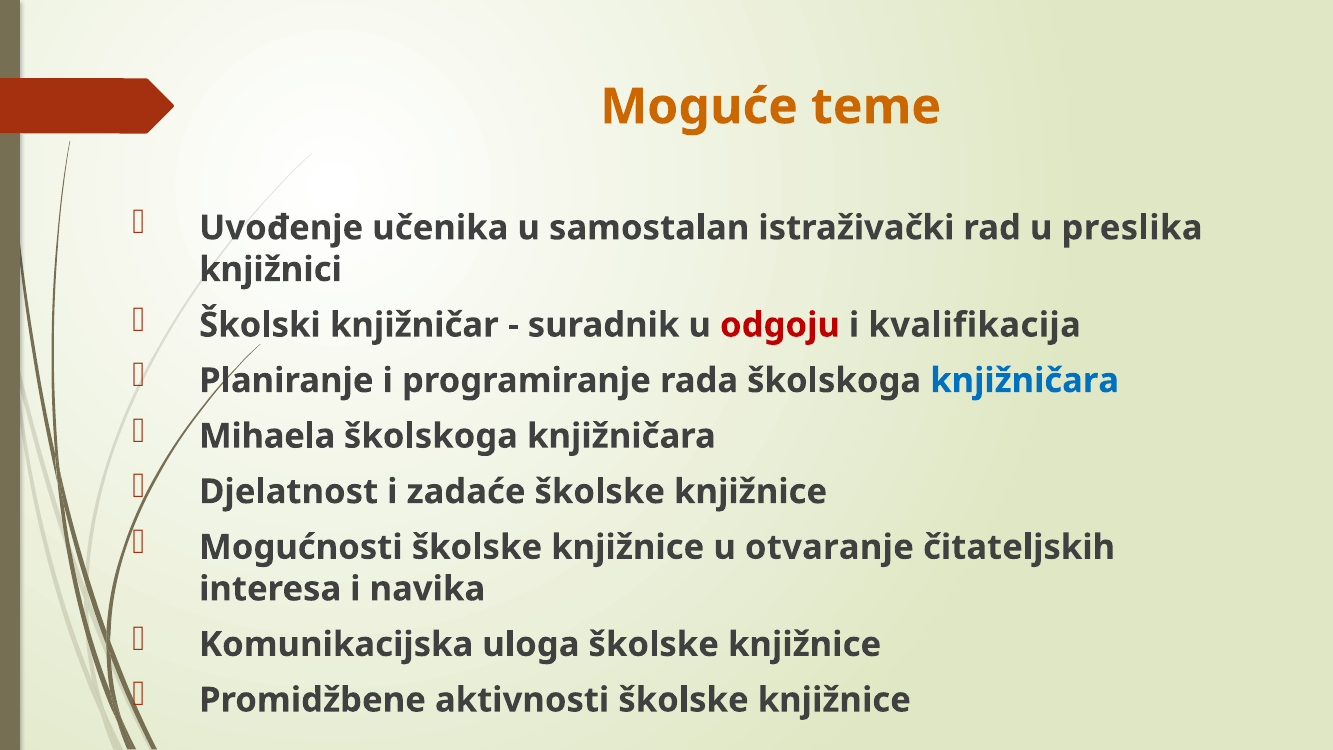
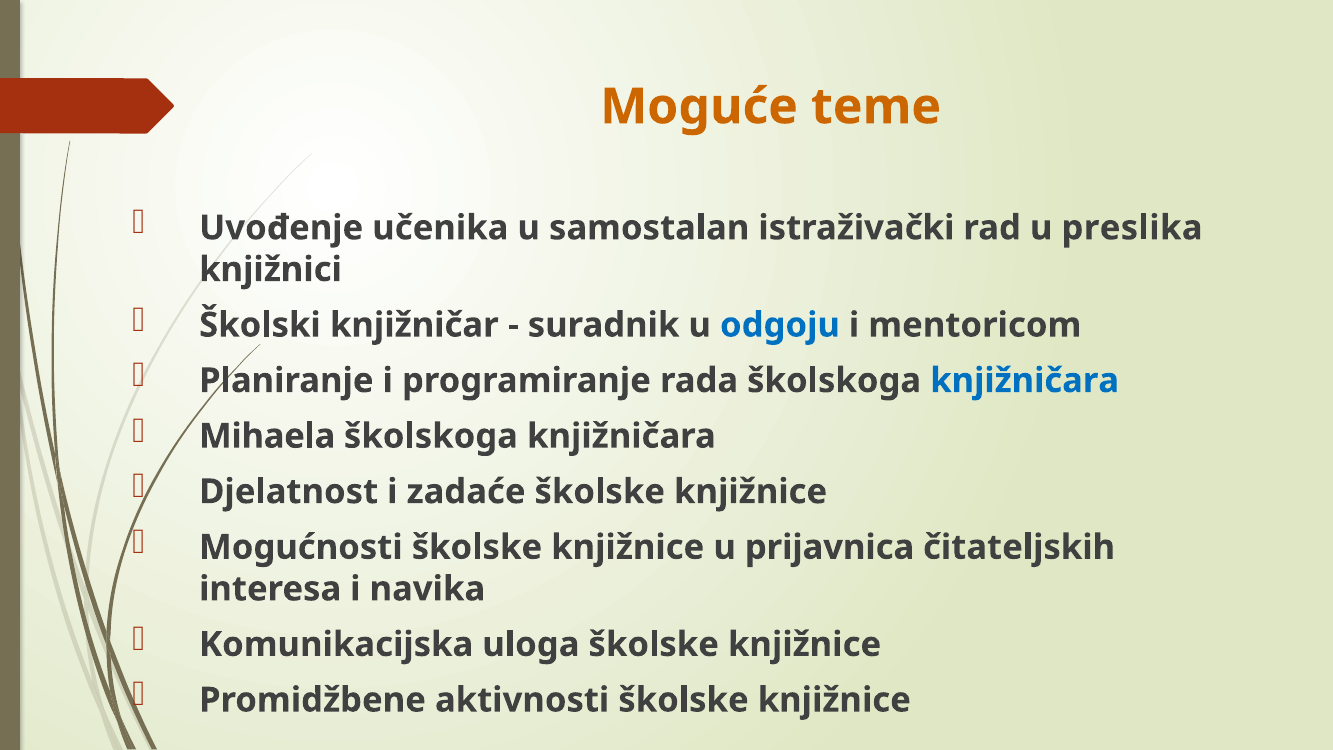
odgoju colour: red -> blue
kvalifikacija: kvalifikacija -> mentoricom
otvaranje: otvaranje -> prijavnica
